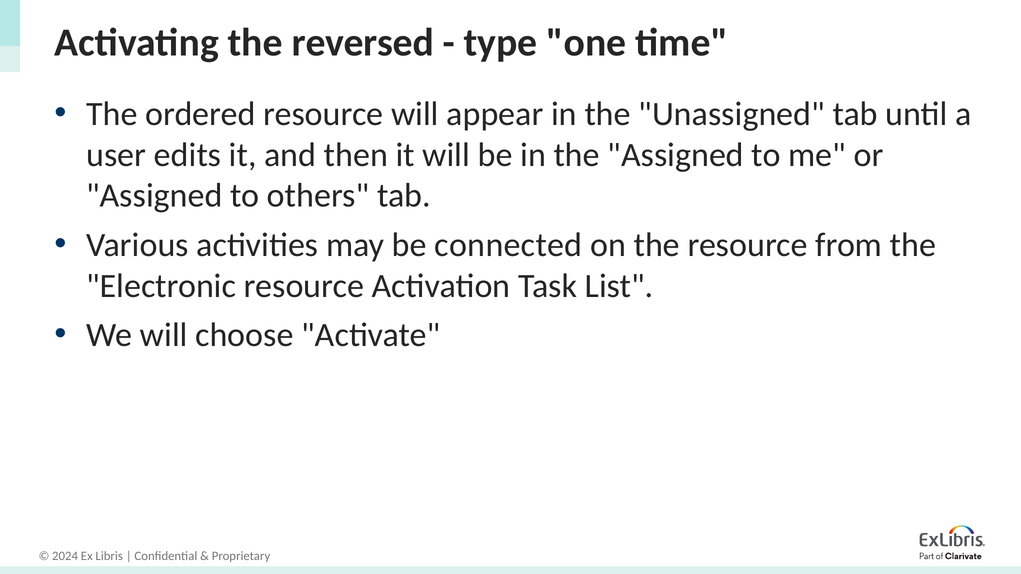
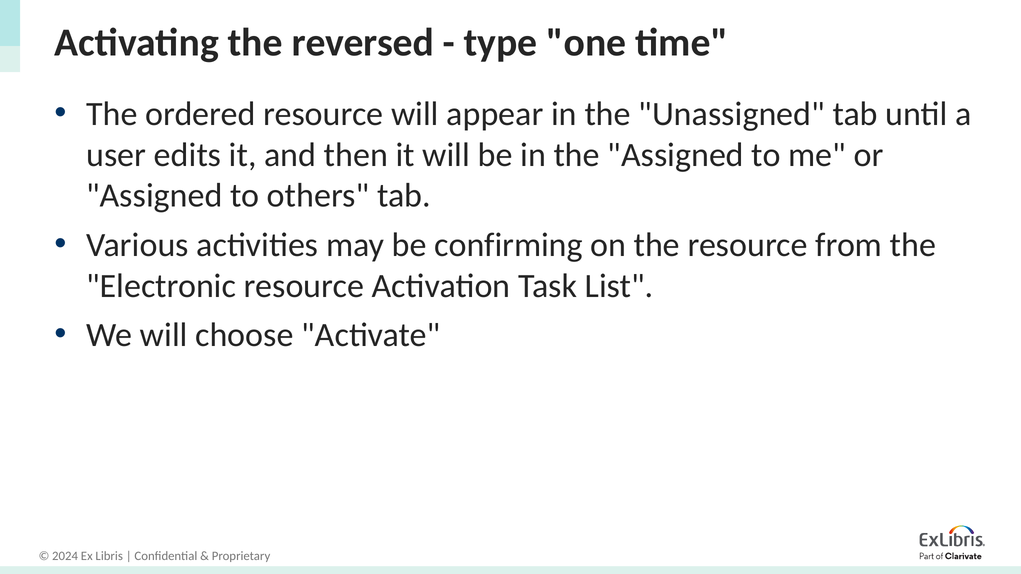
connected: connected -> confirming
